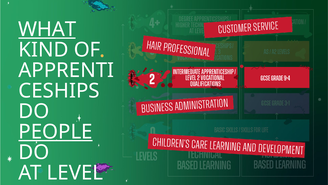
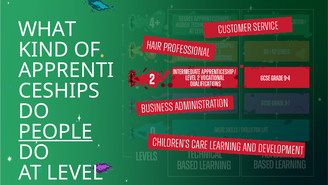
WHAT underline: present -> none
